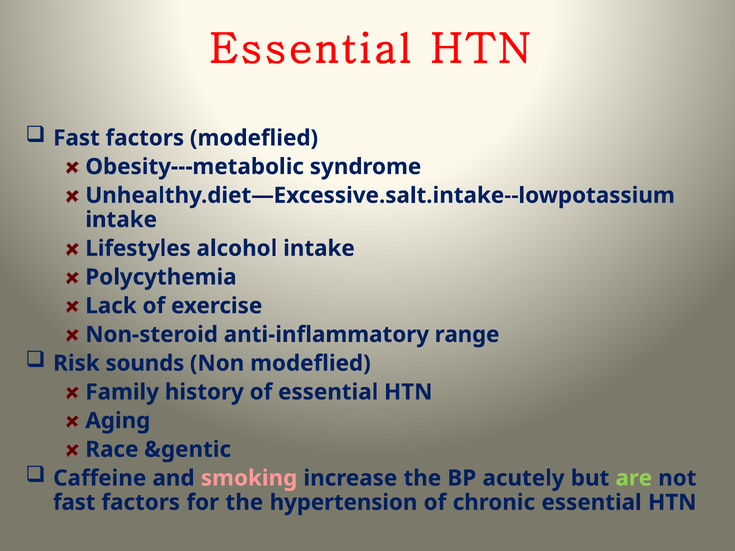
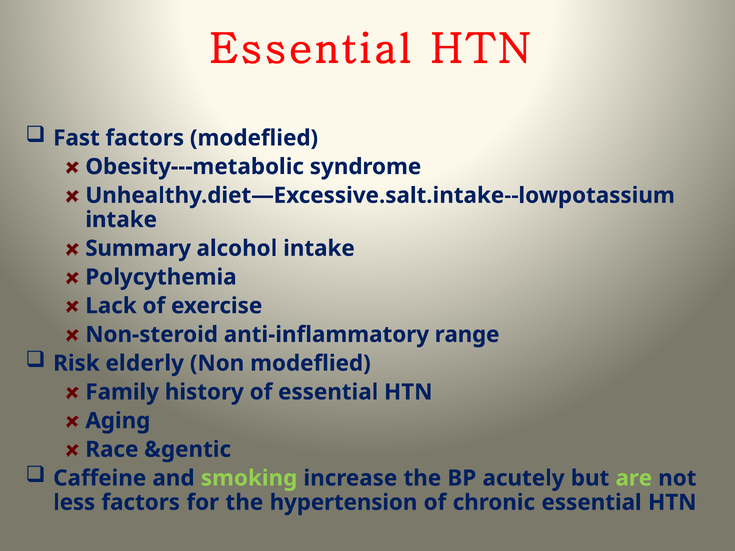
Lifestyles: Lifestyles -> Summary
sounds: sounds -> elderly
smoking colour: pink -> light green
fast at (74, 503): fast -> less
